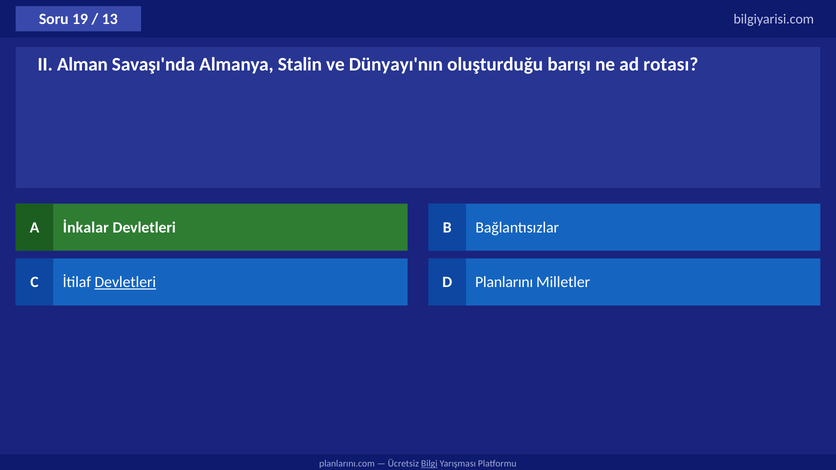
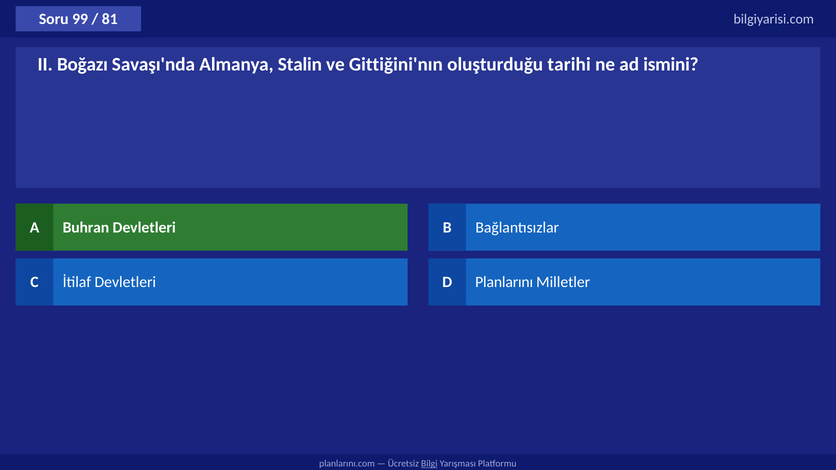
19: 19 -> 99
13: 13 -> 81
Alman: Alman -> Boğazı
Dünyayı'nın: Dünyayı'nın -> Gittiğini'nın
barışı: barışı -> tarihi
rotası: rotası -> ismini
İnkalar: İnkalar -> Buhran
Devletleri at (125, 282) underline: present -> none
